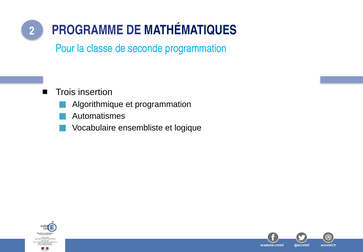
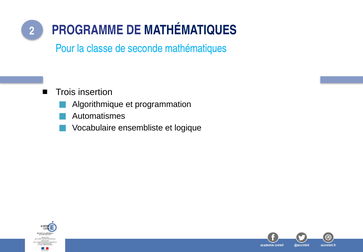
seconde programmation: programmation -> mathématiques
